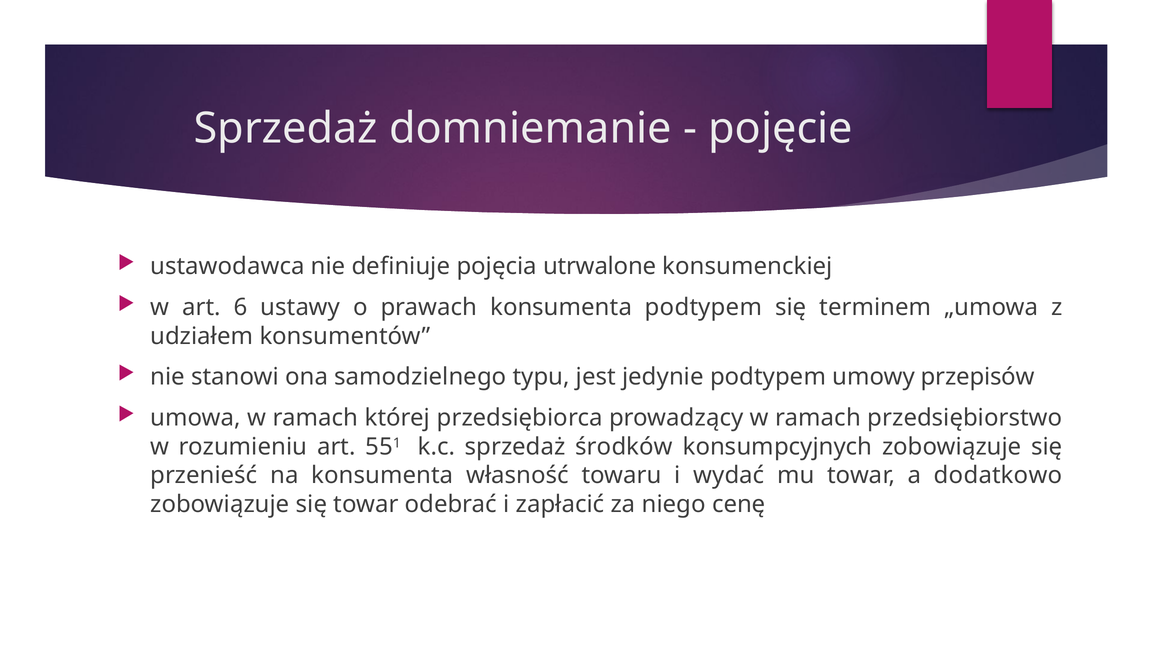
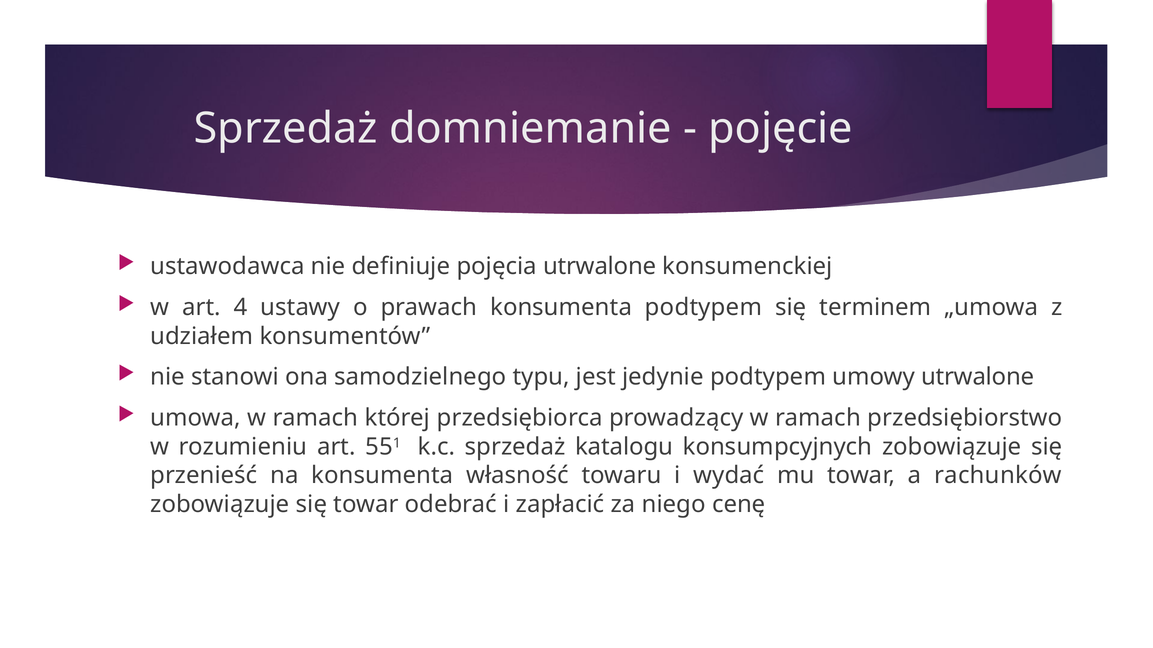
6: 6 -> 4
umowy przepisów: przepisów -> utrwalone
środków: środków -> katalogu
dodatkowo: dodatkowo -> rachunków
